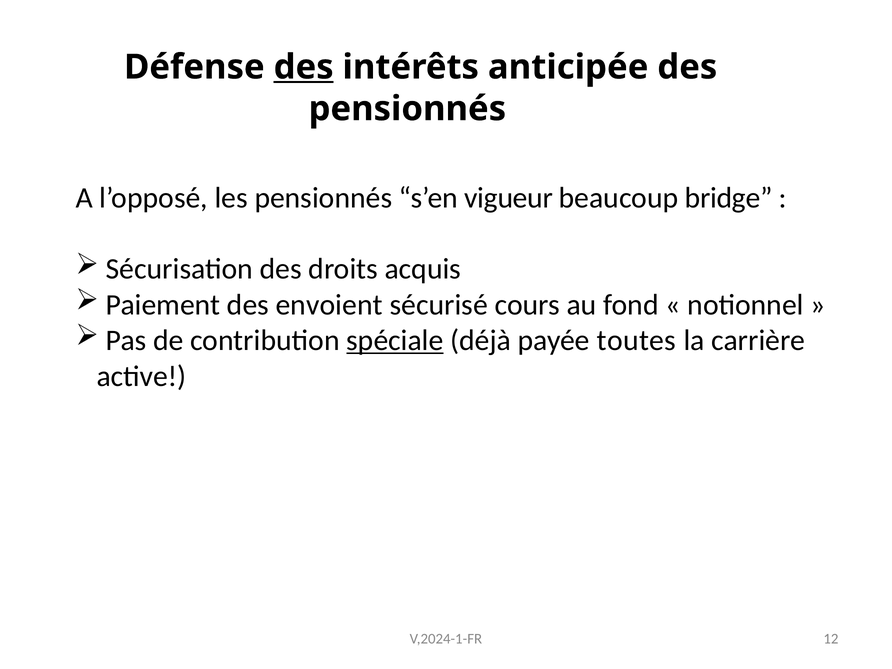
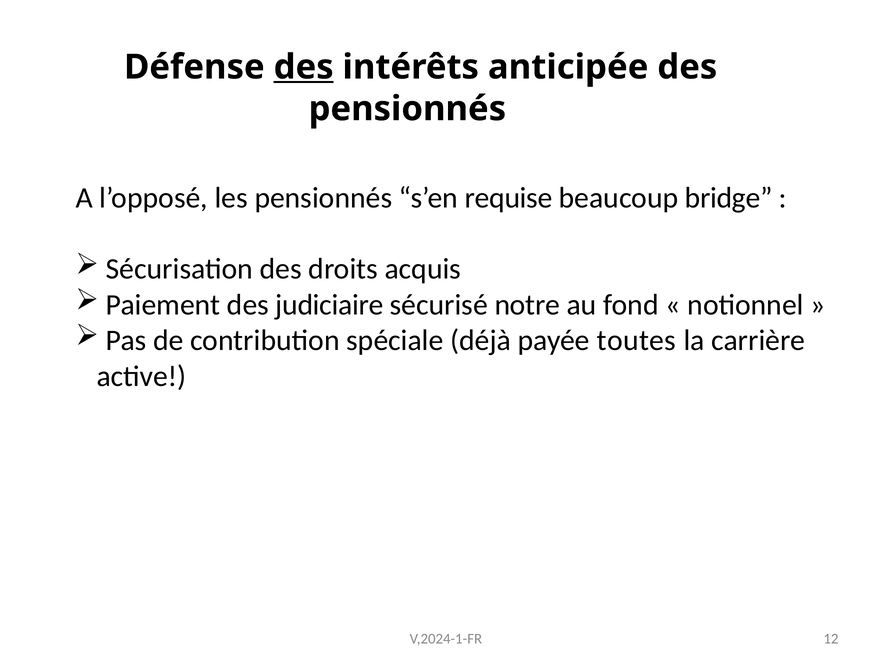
vigueur: vigueur -> requise
envoient: envoient -> judiciaire
cours: cours -> notre
spéciale underline: present -> none
